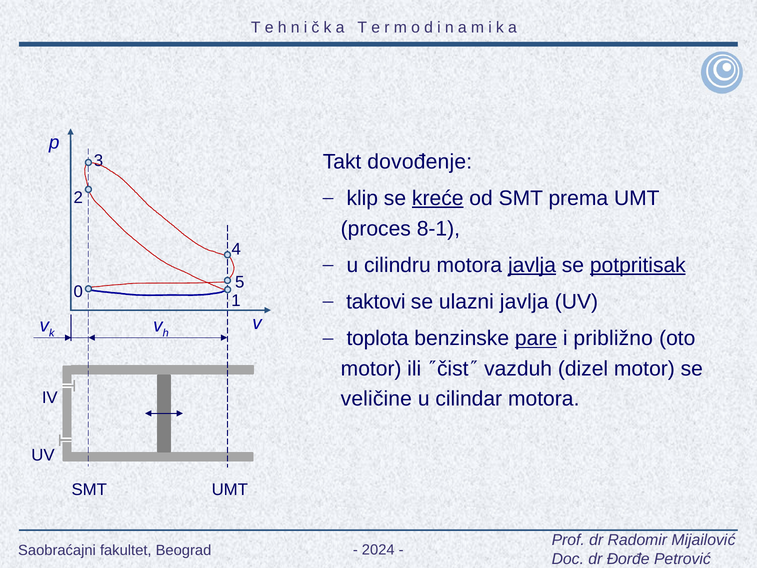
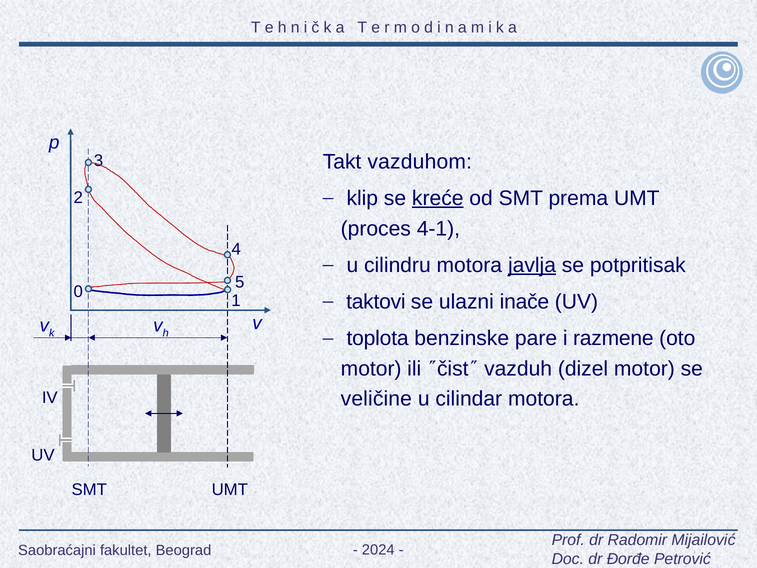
dovođenje: dovođenje -> vazduhom
8-1: 8-1 -> 4-1
potpritisak underline: present -> none
ulazni javlja: javlja -> inače
pare underline: present -> none
približno: približno -> razmene
